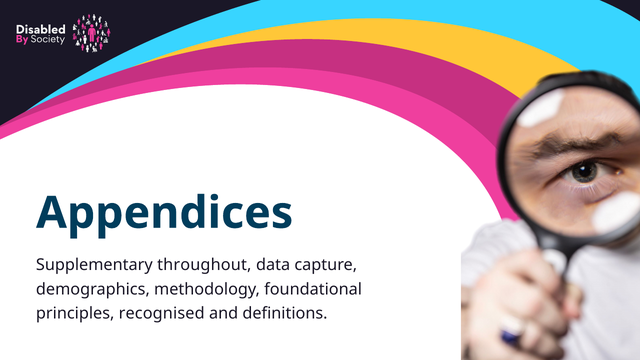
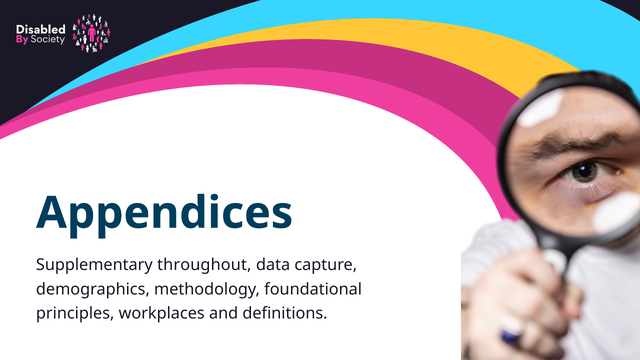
recognised: recognised -> workplaces
